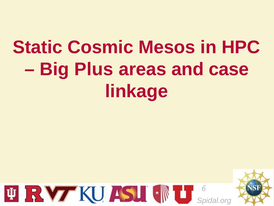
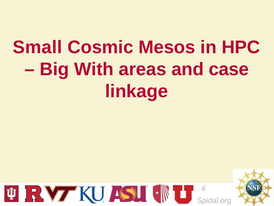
Static: Static -> Small
Plus: Plus -> With
